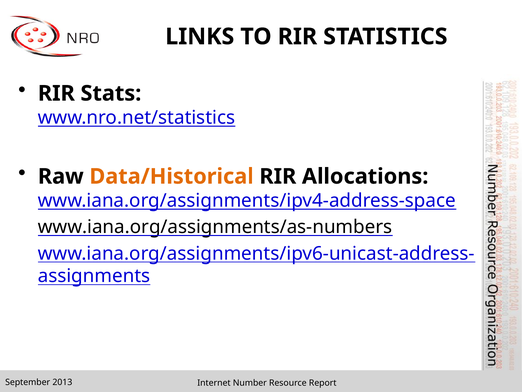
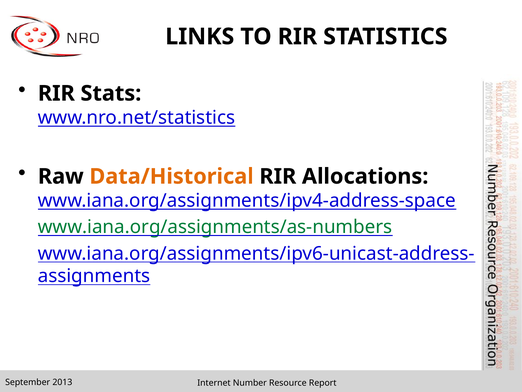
www.iana.org/assignments/as-numbers colour: black -> green
